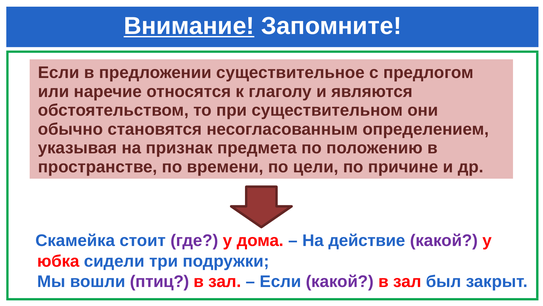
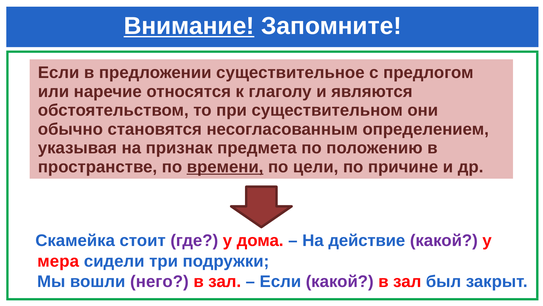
времени underline: none -> present
юбка: юбка -> мера
птиц: птиц -> него
